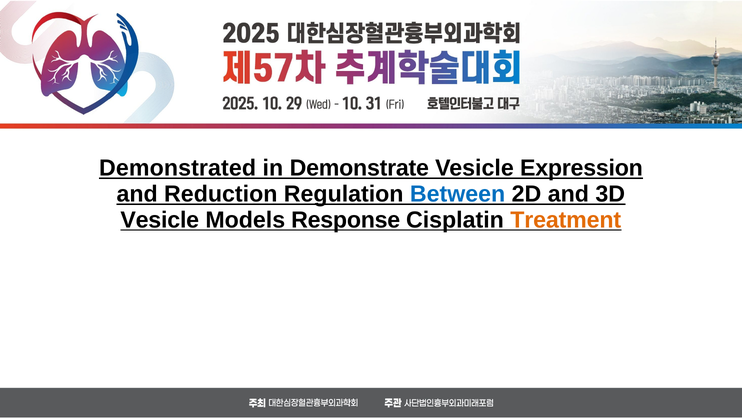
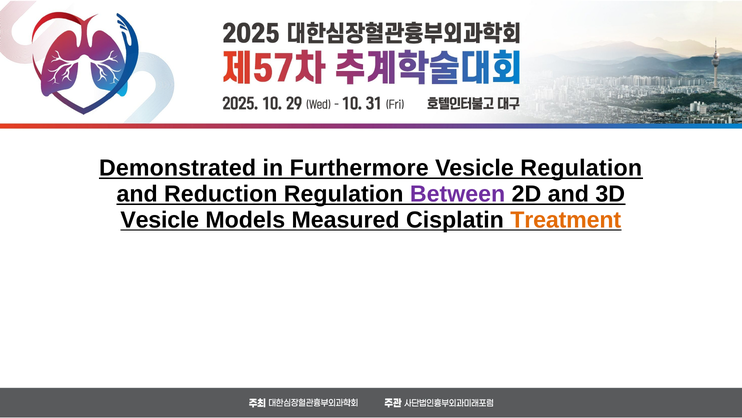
Demonstrate: Demonstrate -> Furthermore
Vesicle Expression: Expression -> Regulation
Between colour: blue -> purple
Response: Response -> Measured
